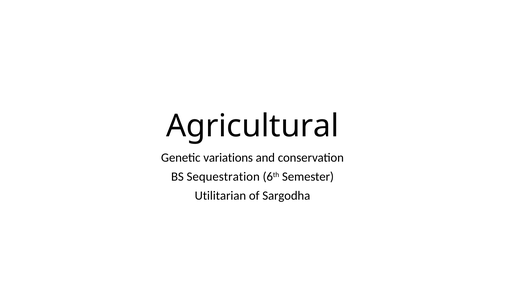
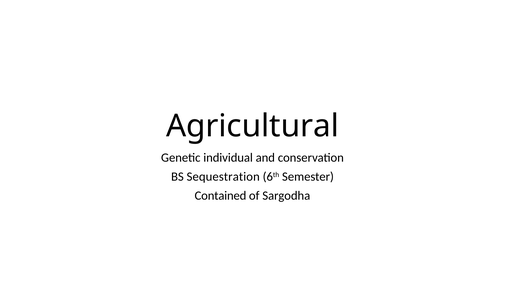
variations: variations -> individual
Utilitarian: Utilitarian -> Contained
